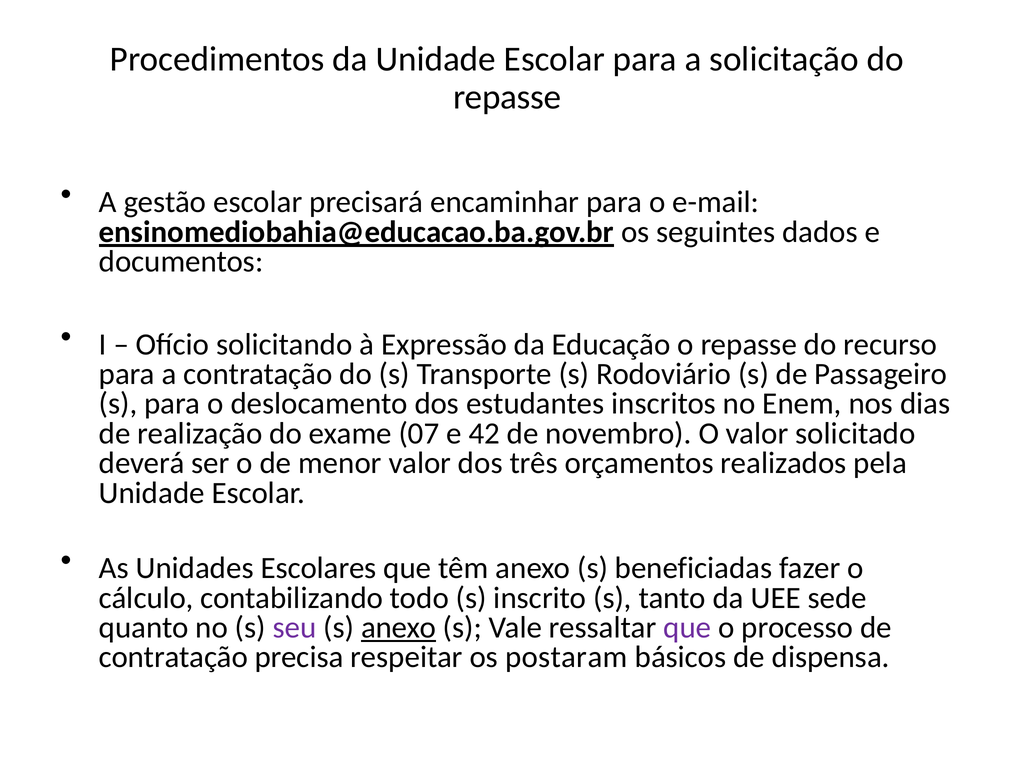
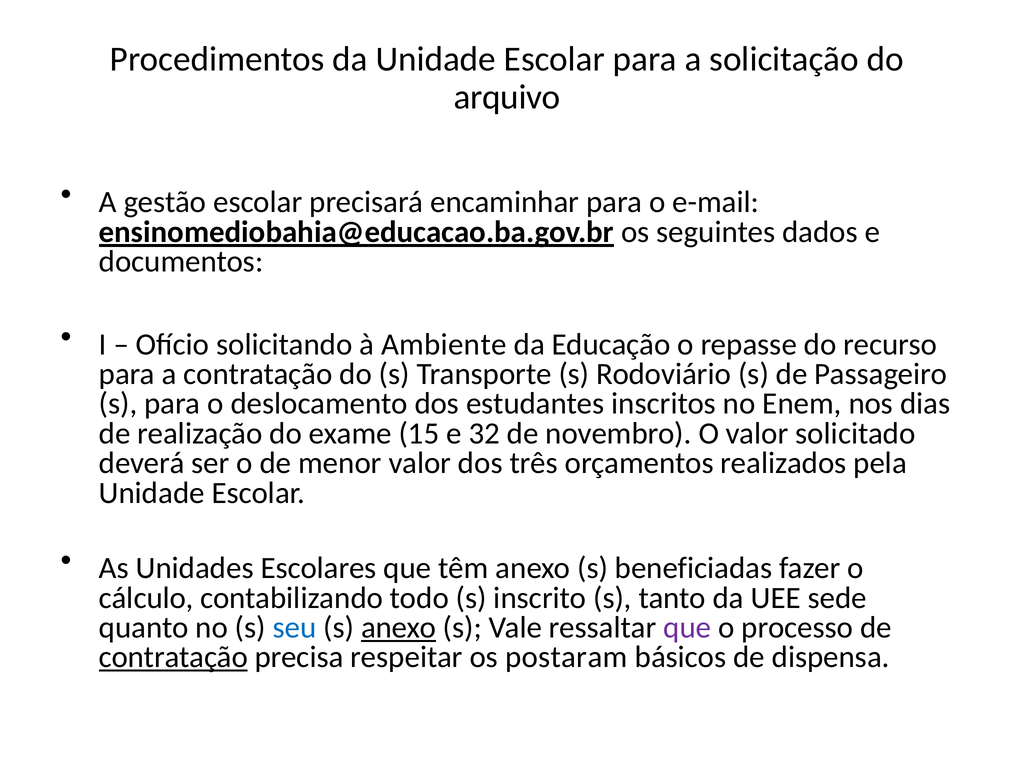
repasse at (507, 97): repasse -> arquivo
Expressão: Expressão -> Ambiente
07: 07 -> 15
42: 42 -> 32
seu colour: purple -> blue
contratação at (173, 658) underline: none -> present
